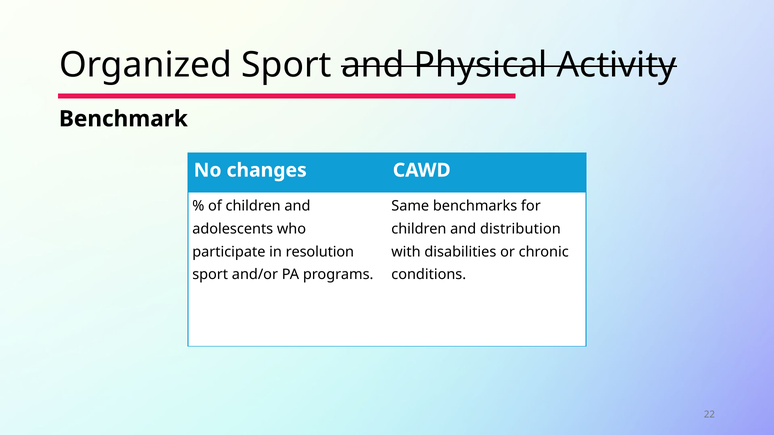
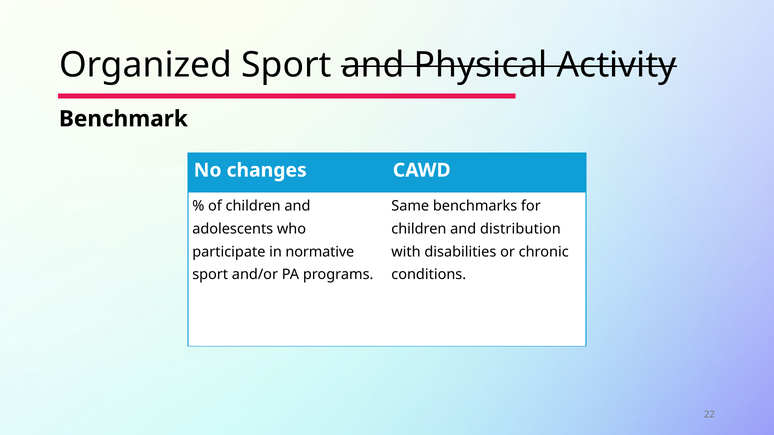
resolution: resolution -> normative
